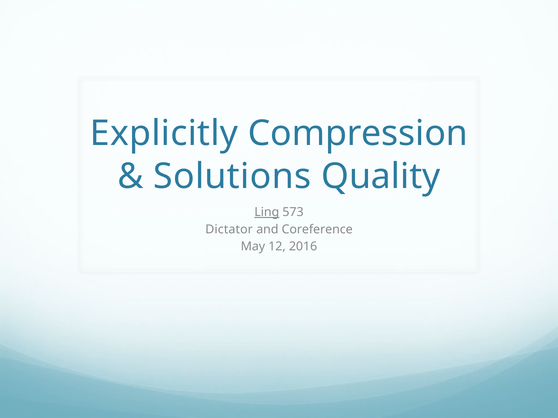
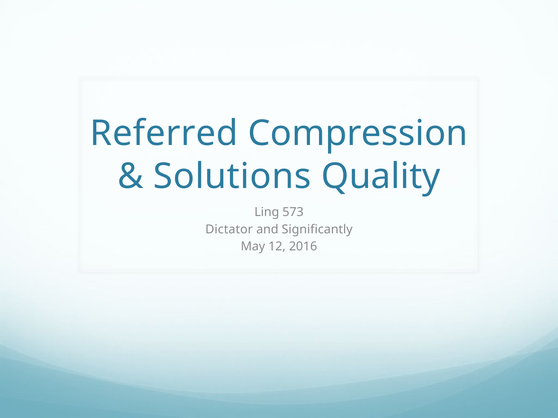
Explicitly: Explicitly -> Referred
Ling underline: present -> none
Coreference: Coreference -> Significantly
